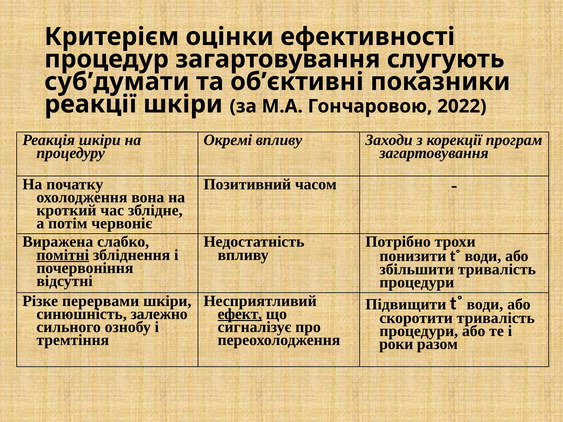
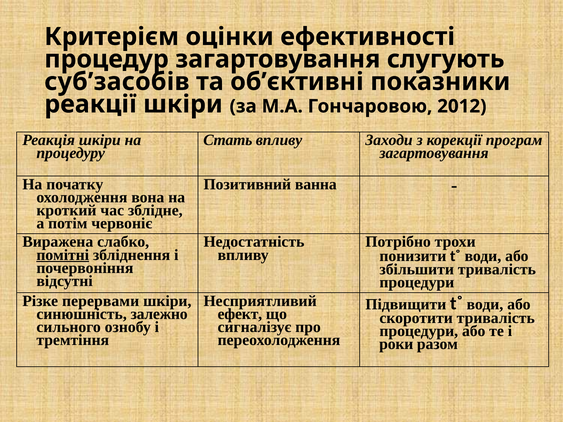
суб’думати: суб’думати -> суб’засобів
2022: 2022 -> 2012
Окремі: Окремі -> Стать
часом: часом -> ванна
ефект underline: present -> none
